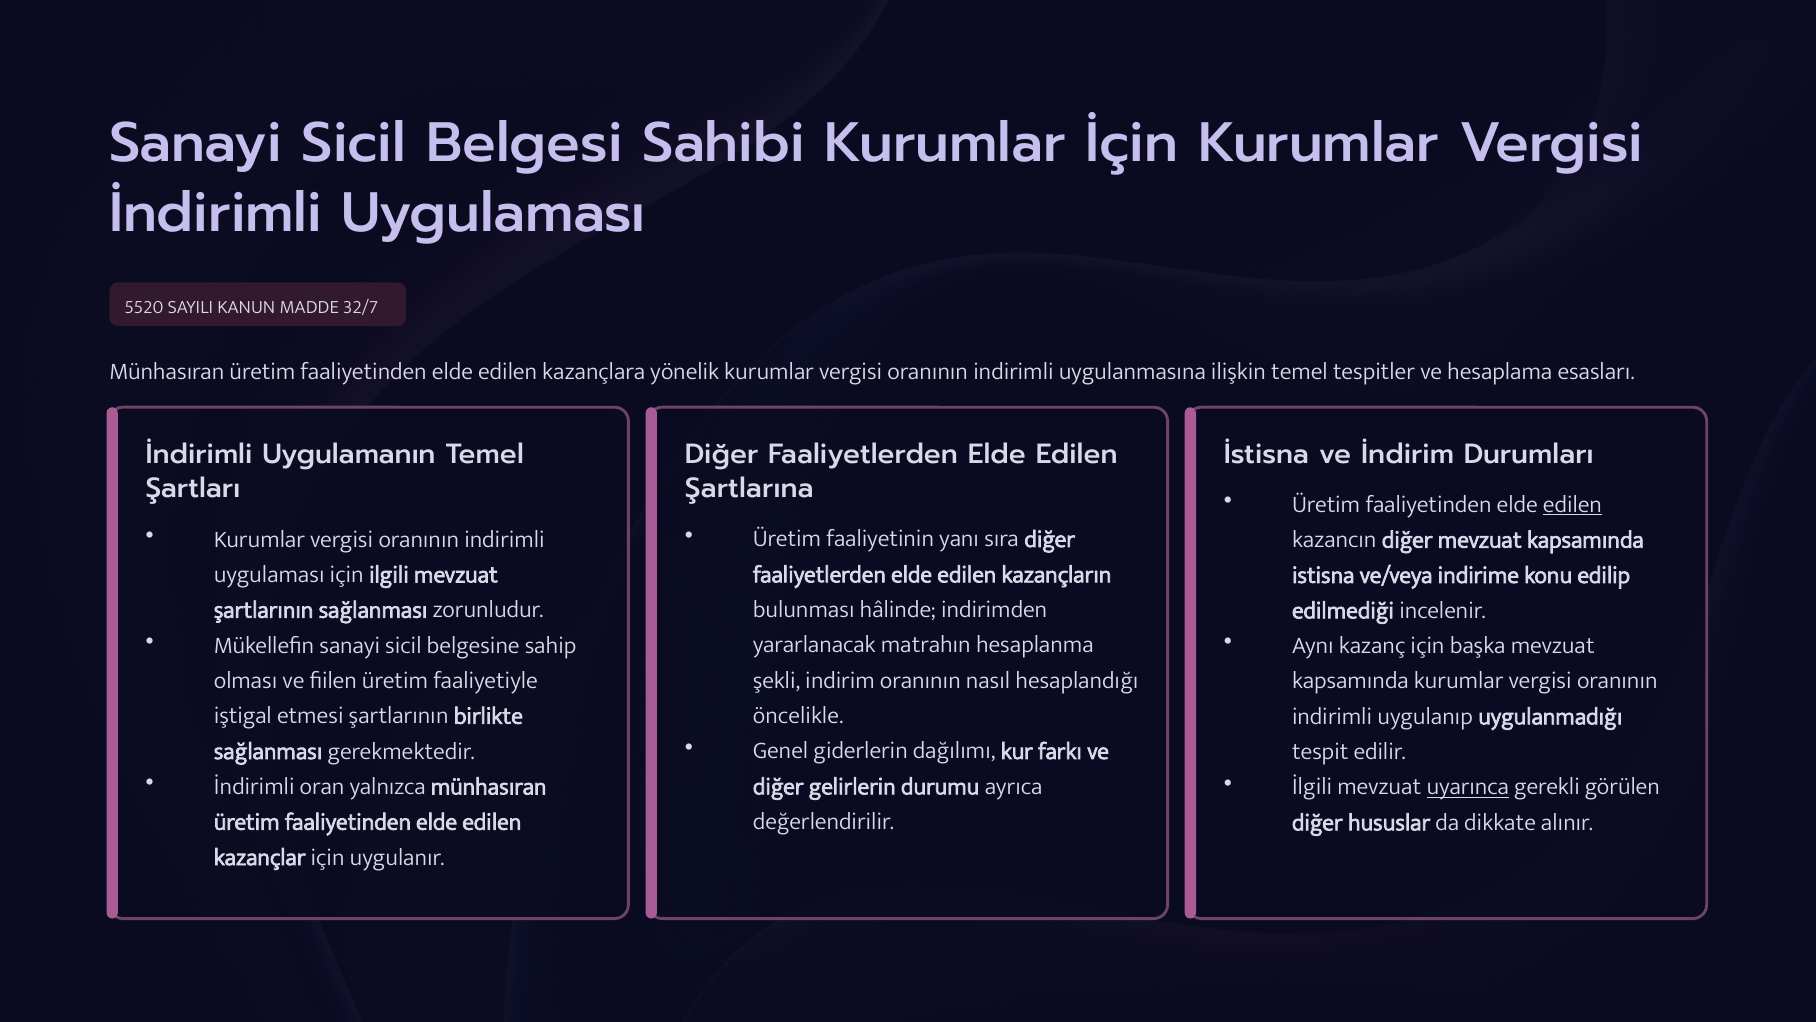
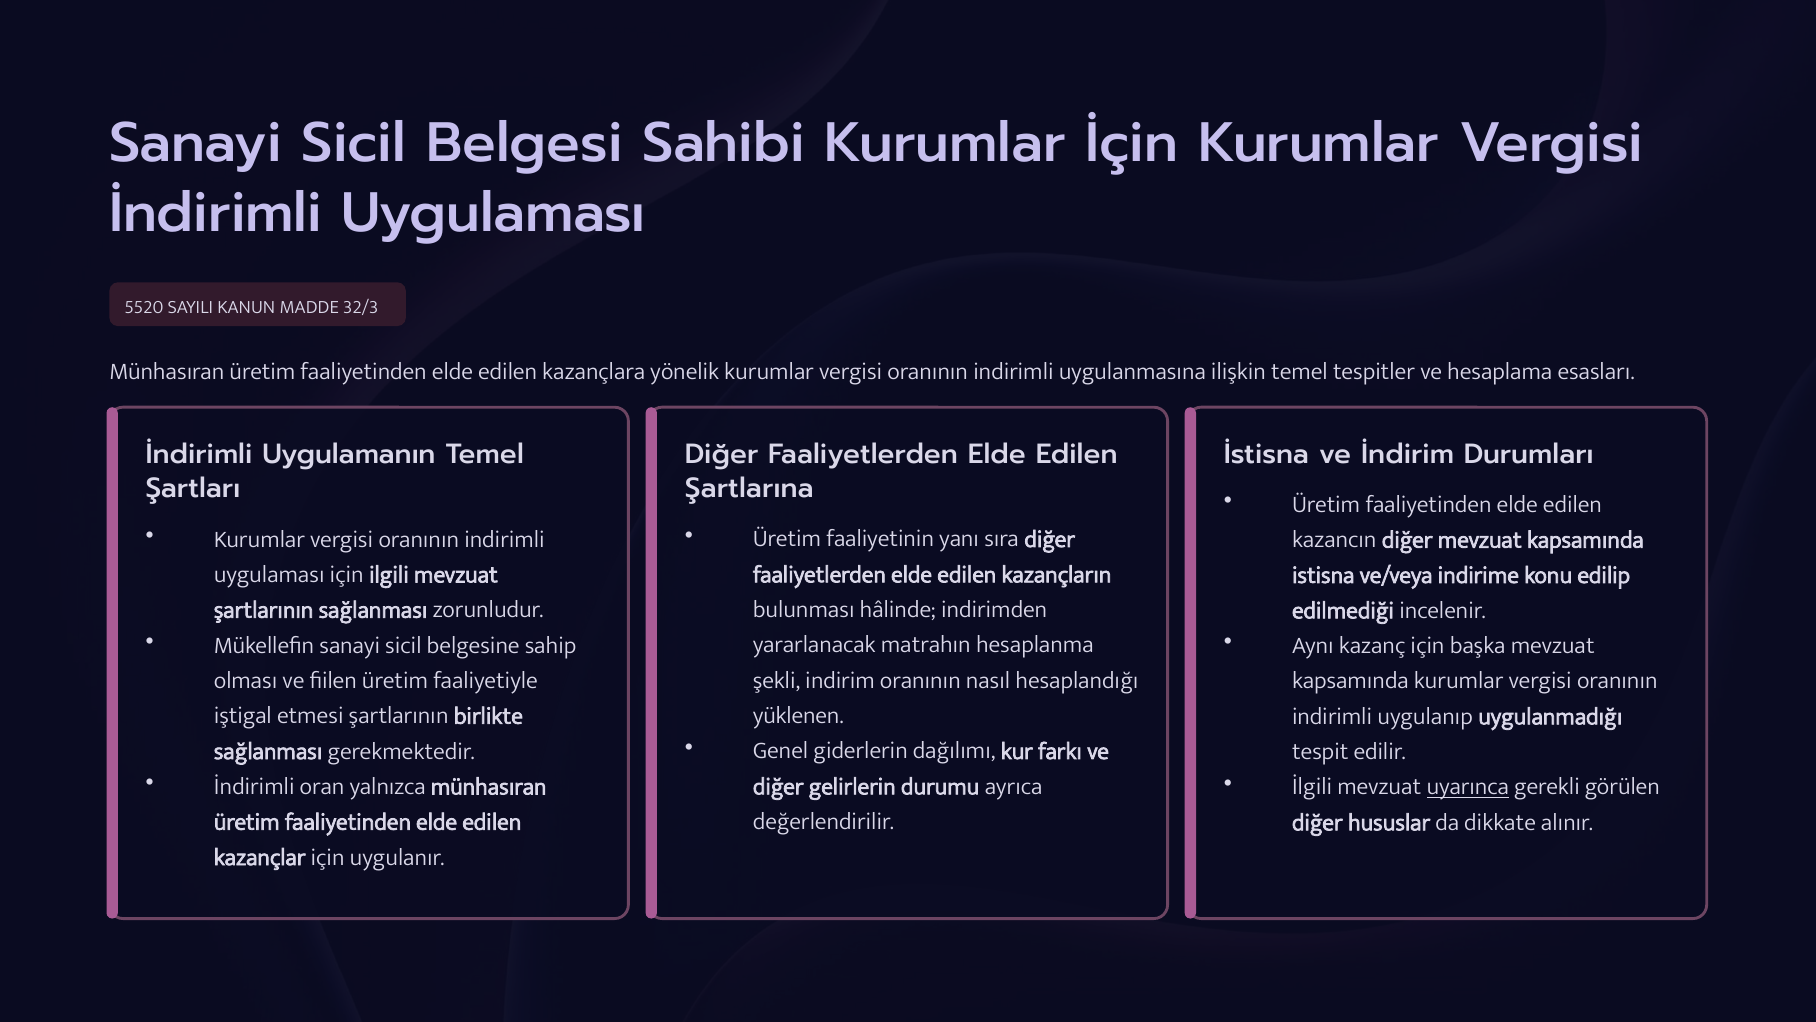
32/7: 32/7 -> 32/3
edilen at (1572, 504) underline: present -> none
öncelikle: öncelikle -> yüklenen
